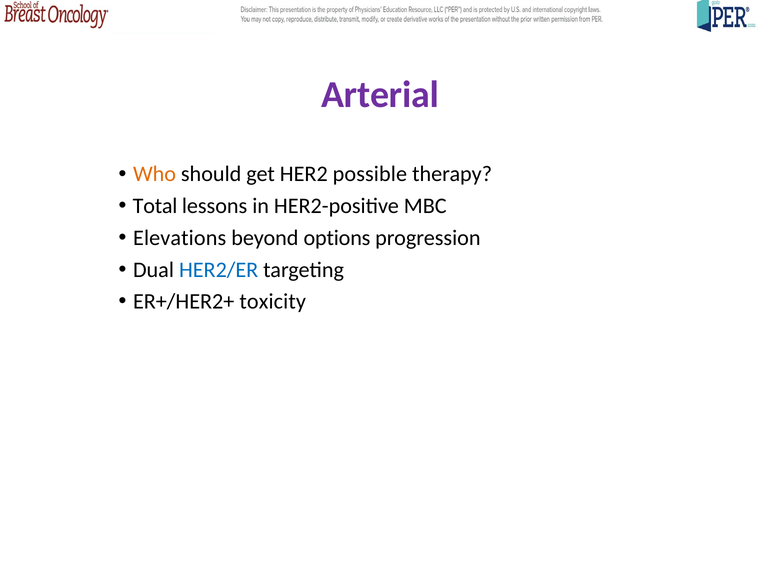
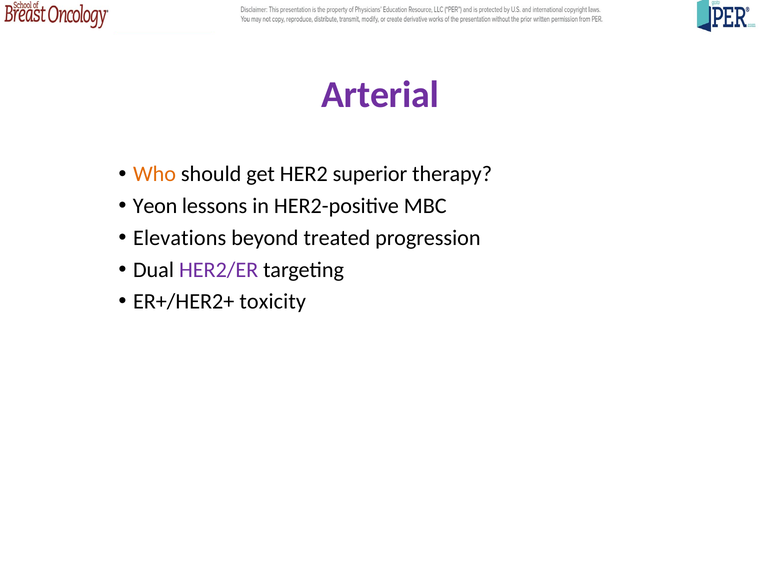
possible: possible -> superior
Total: Total -> Yeon
options: options -> treated
HER2/ER colour: blue -> purple
